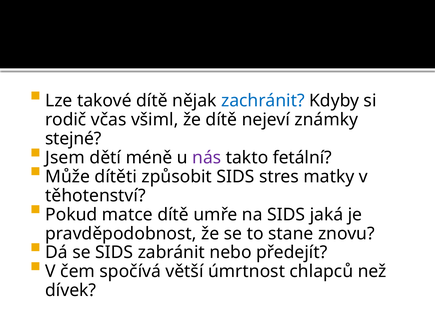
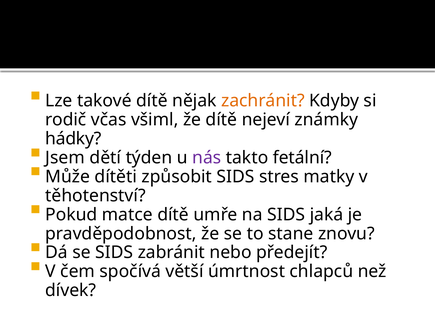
zachránit colour: blue -> orange
stejné: stejné -> hádky
méně: méně -> týden
